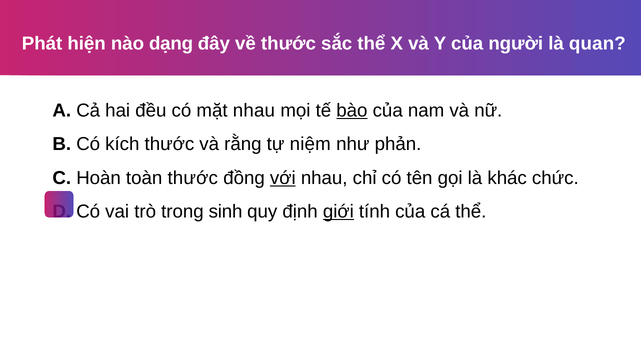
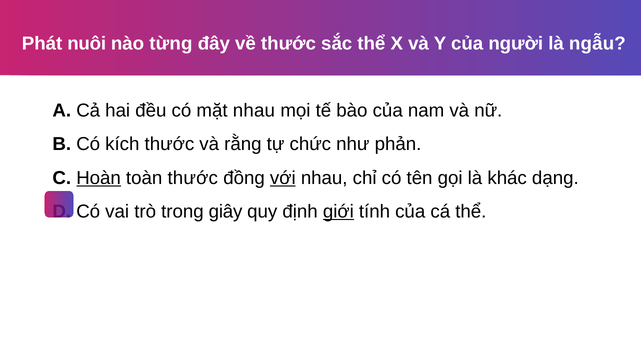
hiện: hiện -> nuôi
dạng: dạng -> từng
quan: quan -> ngẫu
bào underline: present -> none
niệm: niệm -> chức
Hoàn underline: none -> present
chức: chức -> dạng
sinh: sinh -> giây
